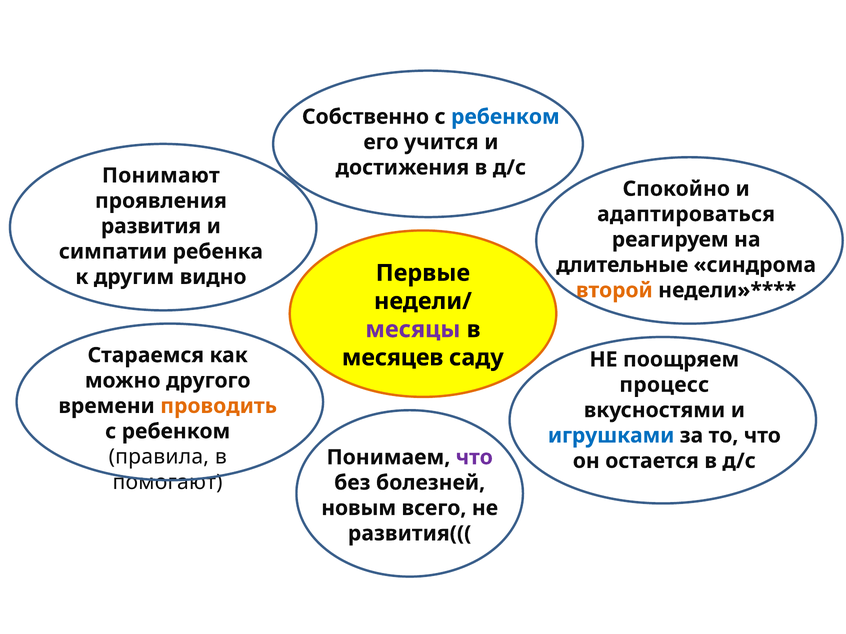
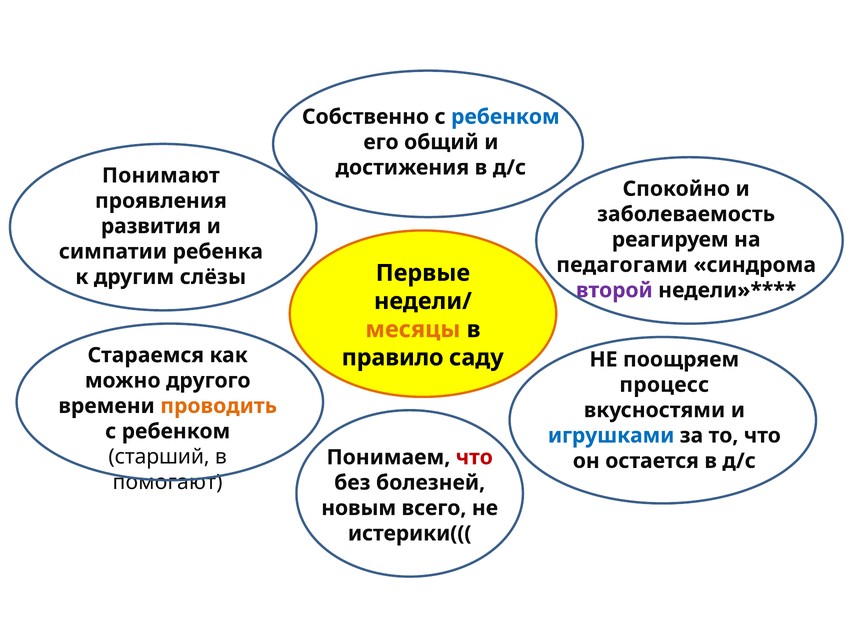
учится: учится -> общий
адаптироваться: адаптироваться -> заболеваемость
длительные: длительные -> педагогами
видно: видно -> слёзы
второй colour: orange -> purple
месяцы colour: purple -> orange
месяцев: месяцев -> правило
правила: правила -> старший
что at (474, 458) colour: purple -> red
развития(((: развития((( -> истерики(((
